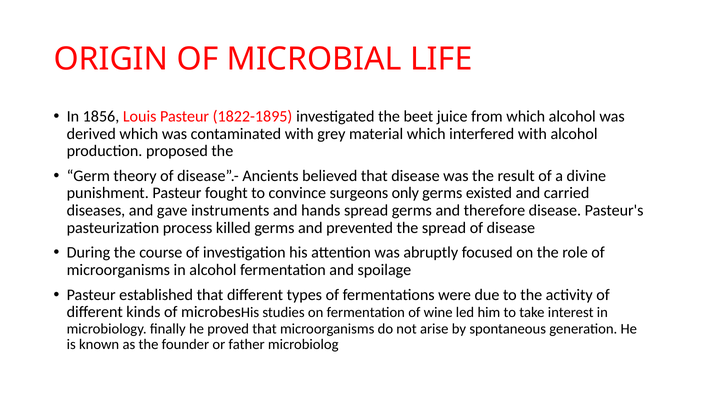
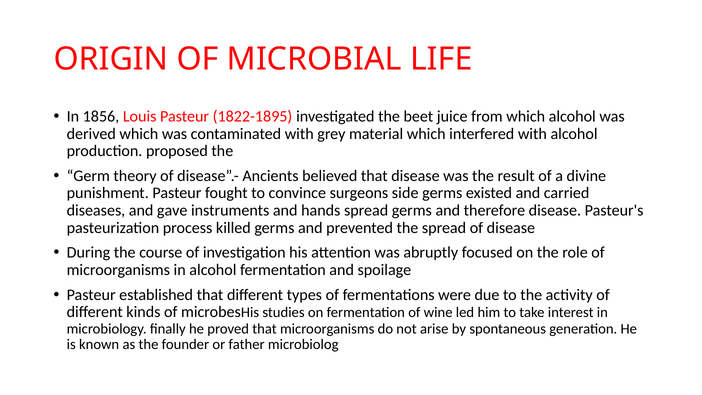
only: only -> side
